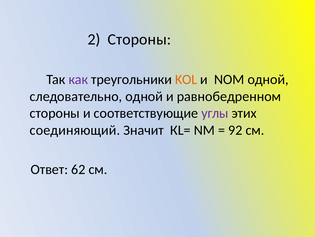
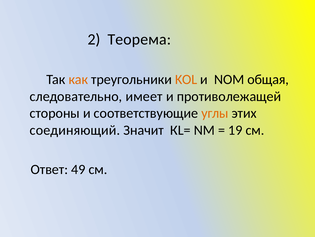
2 Стороны: Стороны -> Теорема
как colour: purple -> orange
NOM одной: одной -> общая
следовательно одной: одной -> имеет
равнобедренном: равнобедренном -> противолежащей
углы colour: purple -> orange
92: 92 -> 19
62: 62 -> 49
